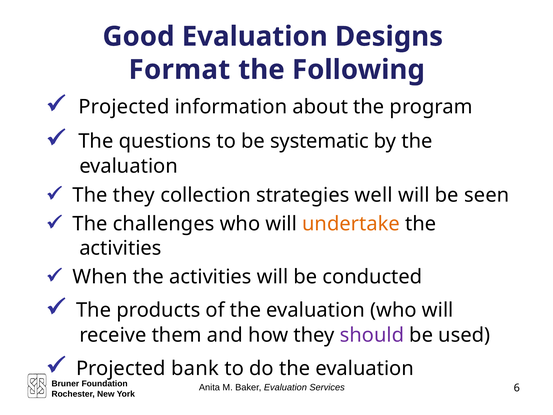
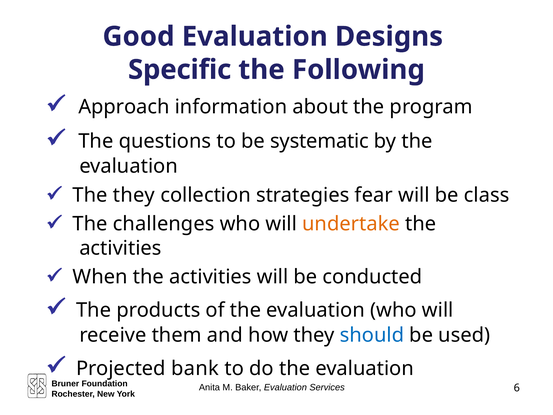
Format: Format -> Specific
Projected at (124, 107): Projected -> Approach
well: well -> fear
seen: seen -> class
should colour: purple -> blue
